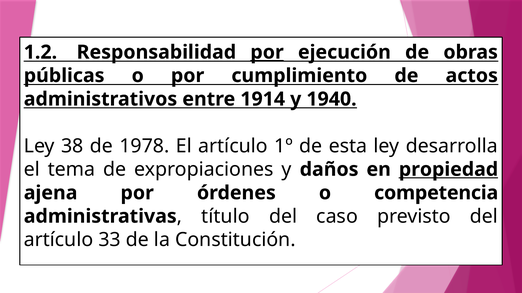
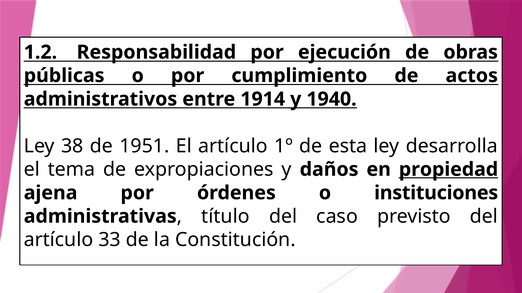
por at (267, 52) underline: present -> none
1978: 1978 -> 1951
competencia: competencia -> instituciones
